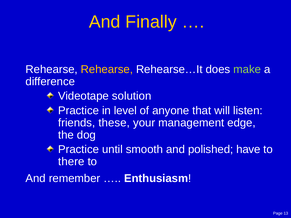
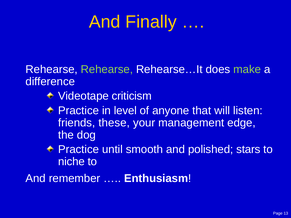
Rehearse at (107, 69) colour: yellow -> light green
solution: solution -> criticism
have: have -> stars
there: there -> niche
